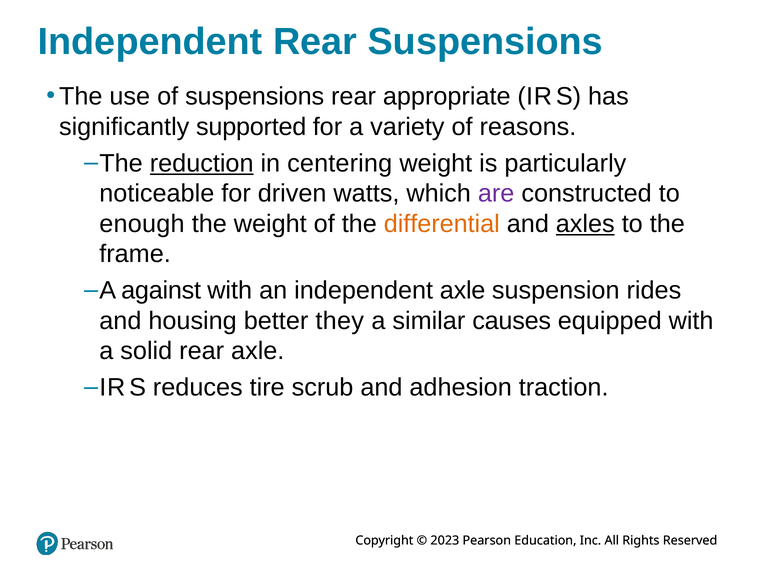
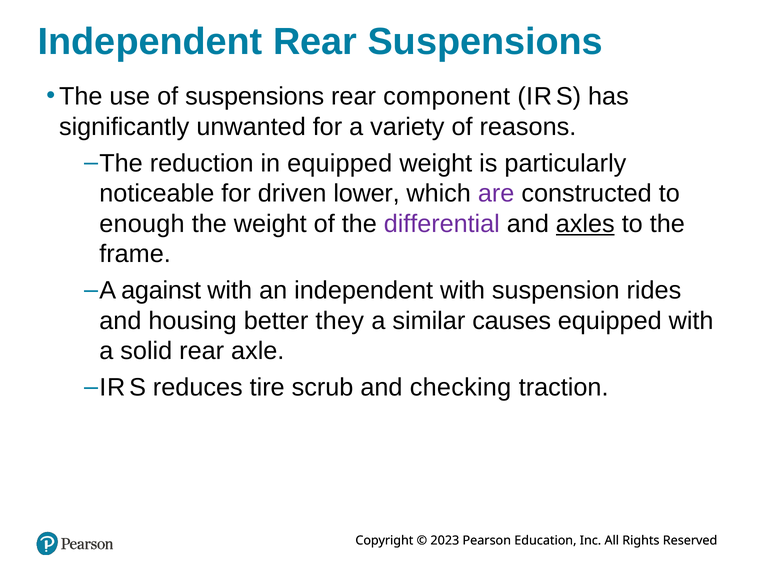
appropriate: appropriate -> component
supported: supported -> unwanted
reduction underline: present -> none
in centering: centering -> equipped
watts: watts -> lower
differential colour: orange -> purple
independent axle: axle -> with
adhesion: adhesion -> checking
